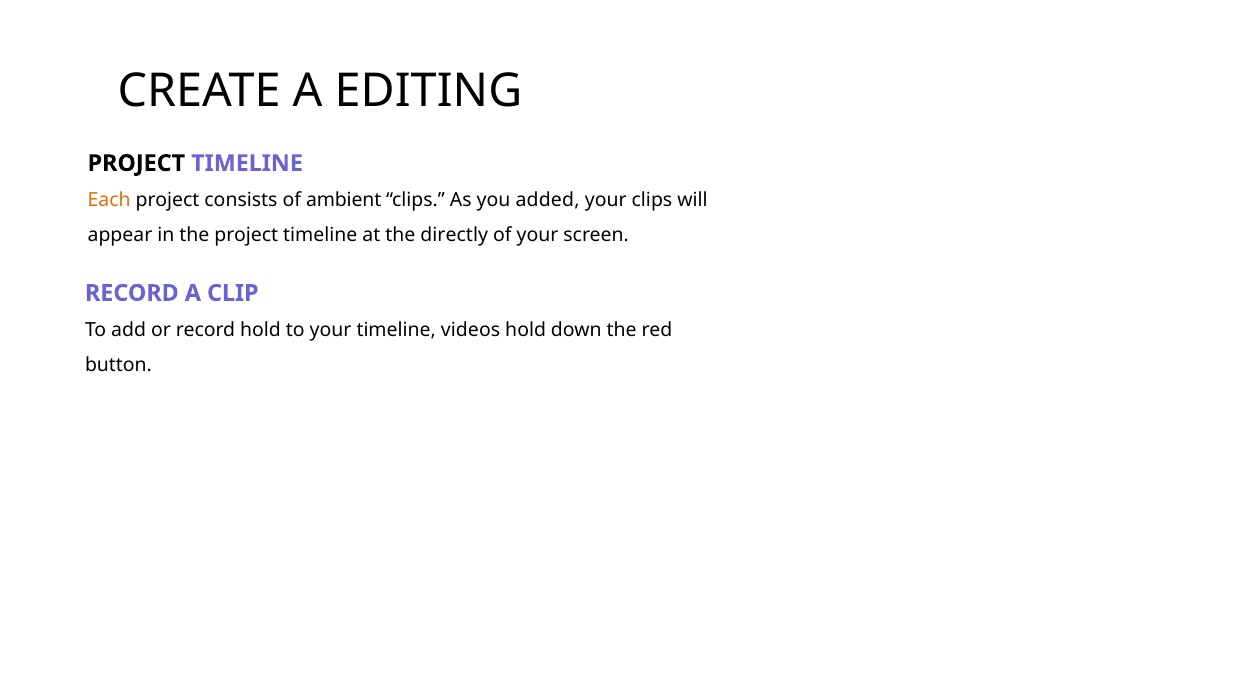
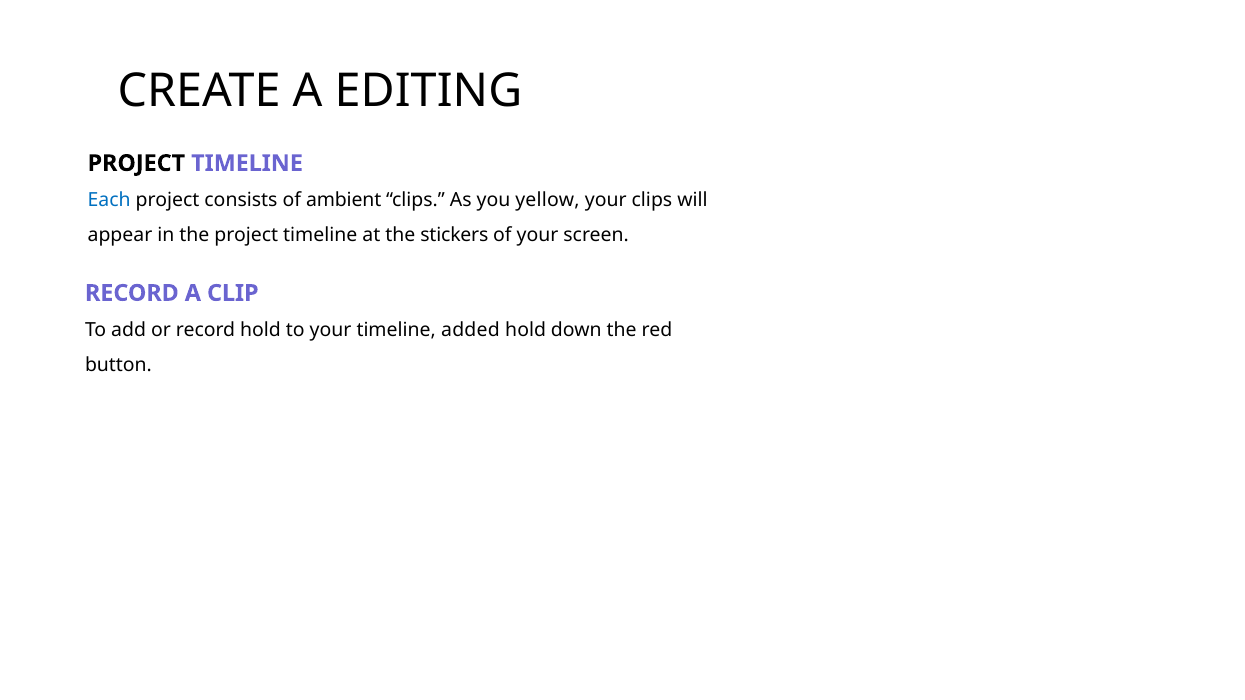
Each colour: orange -> blue
added: added -> yellow
directly: directly -> stickers
videos: videos -> added
